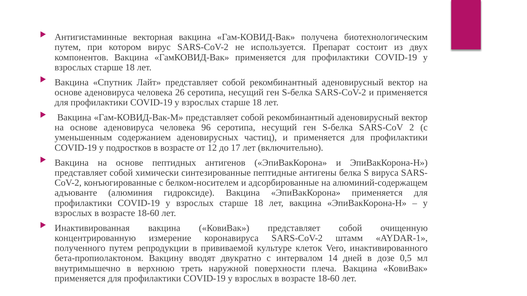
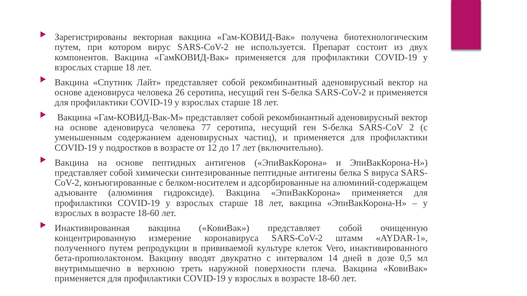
Антигистаминные: Антигистаминные -> Зарегистрированы
96: 96 -> 77
